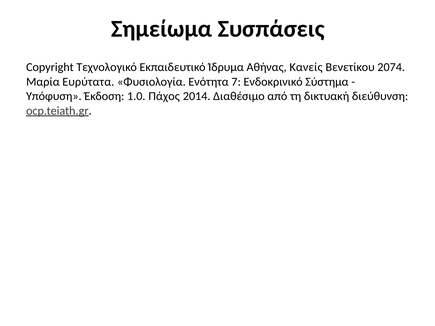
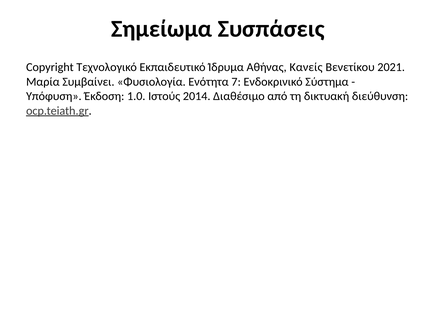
2074: 2074 -> 2021
Ευρύτατα: Ευρύτατα -> Συμβαίνει
Πάχος: Πάχος -> Ιστούς
